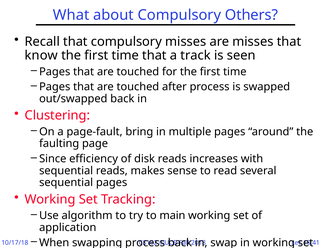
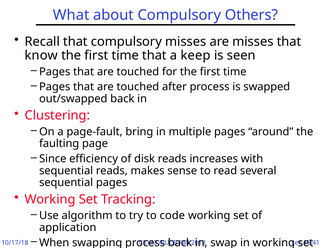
track: track -> keep
main: main -> code
